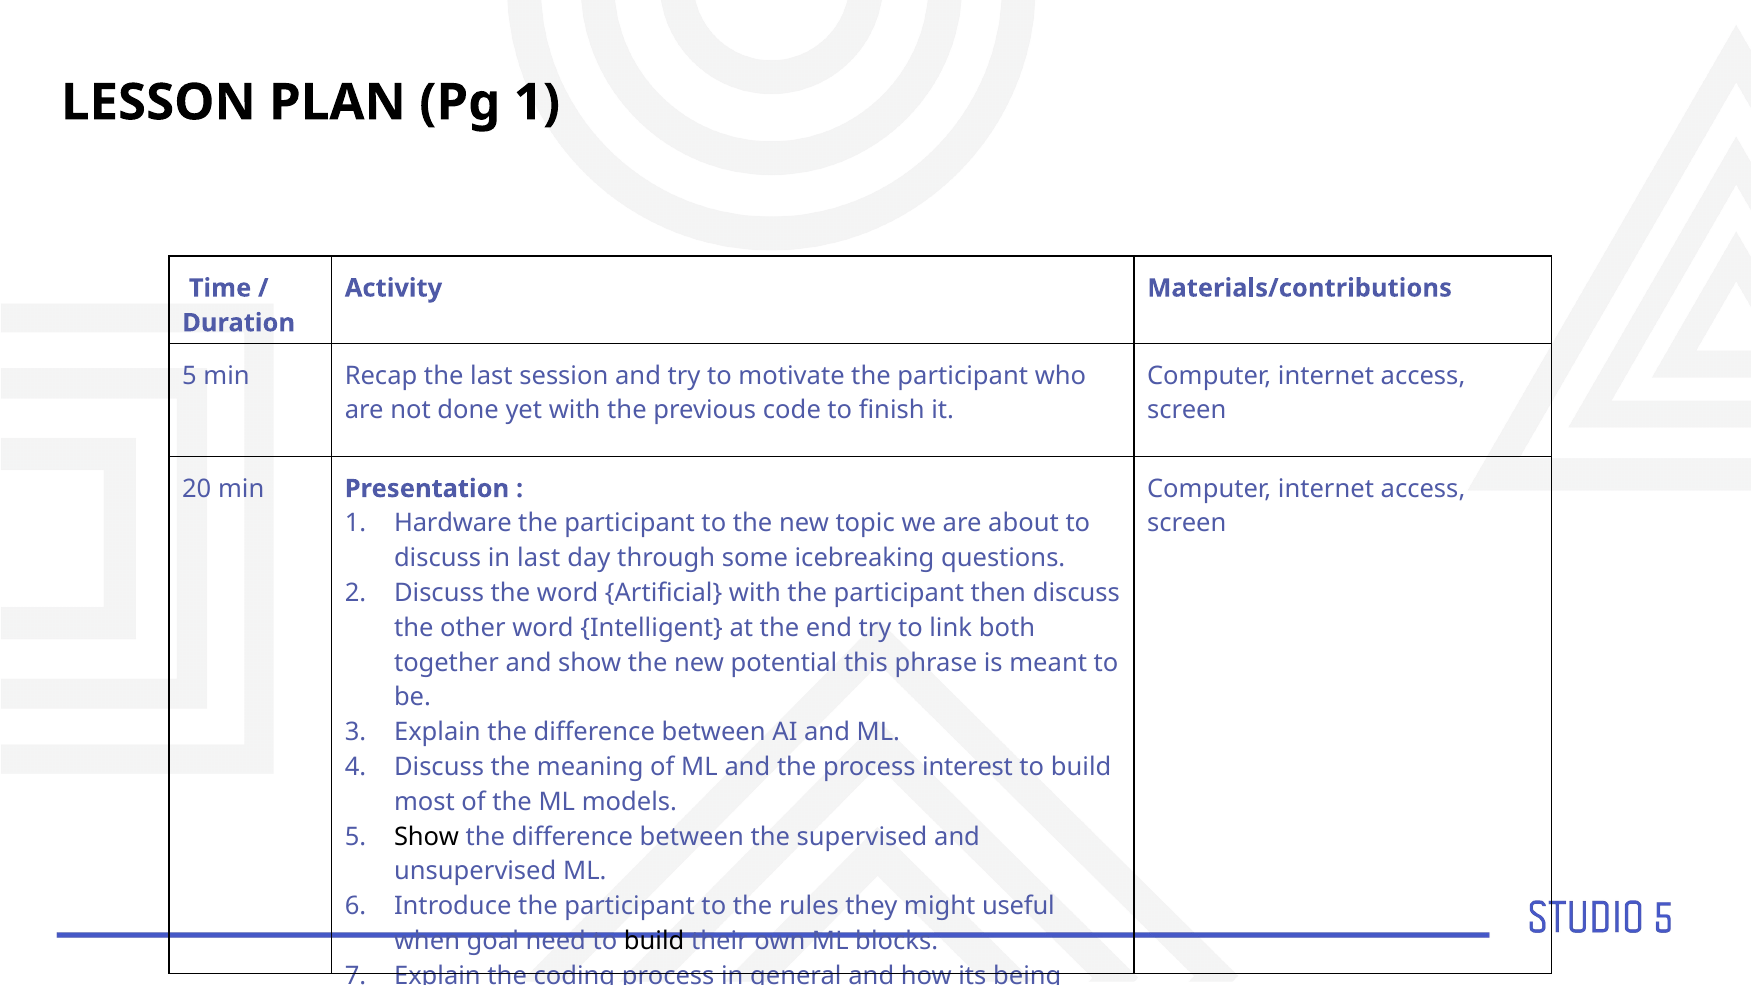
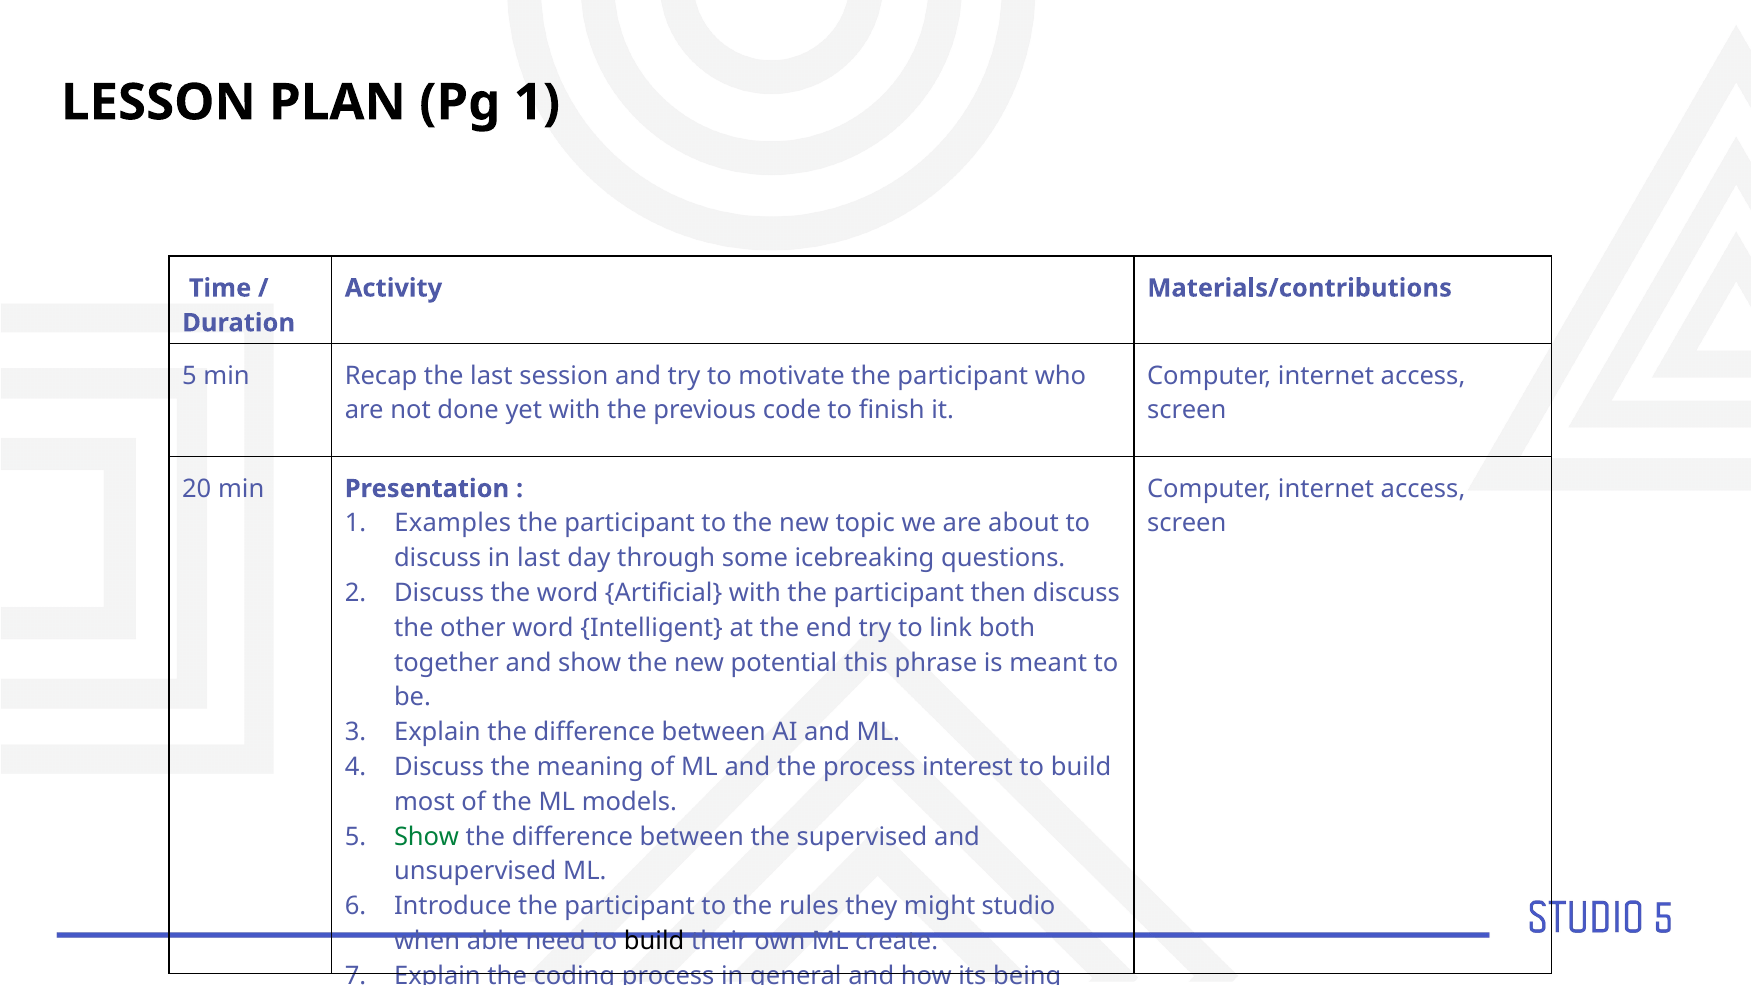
Hardware: Hardware -> Examples
Show at (427, 837) colour: black -> green
useful: useful -> studio
goal: goal -> able
blocks: blocks -> create
